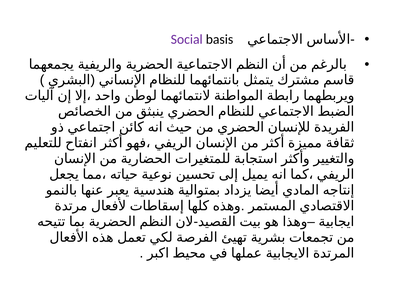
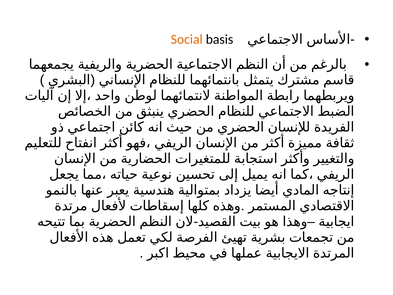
Social colour: purple -> orange
